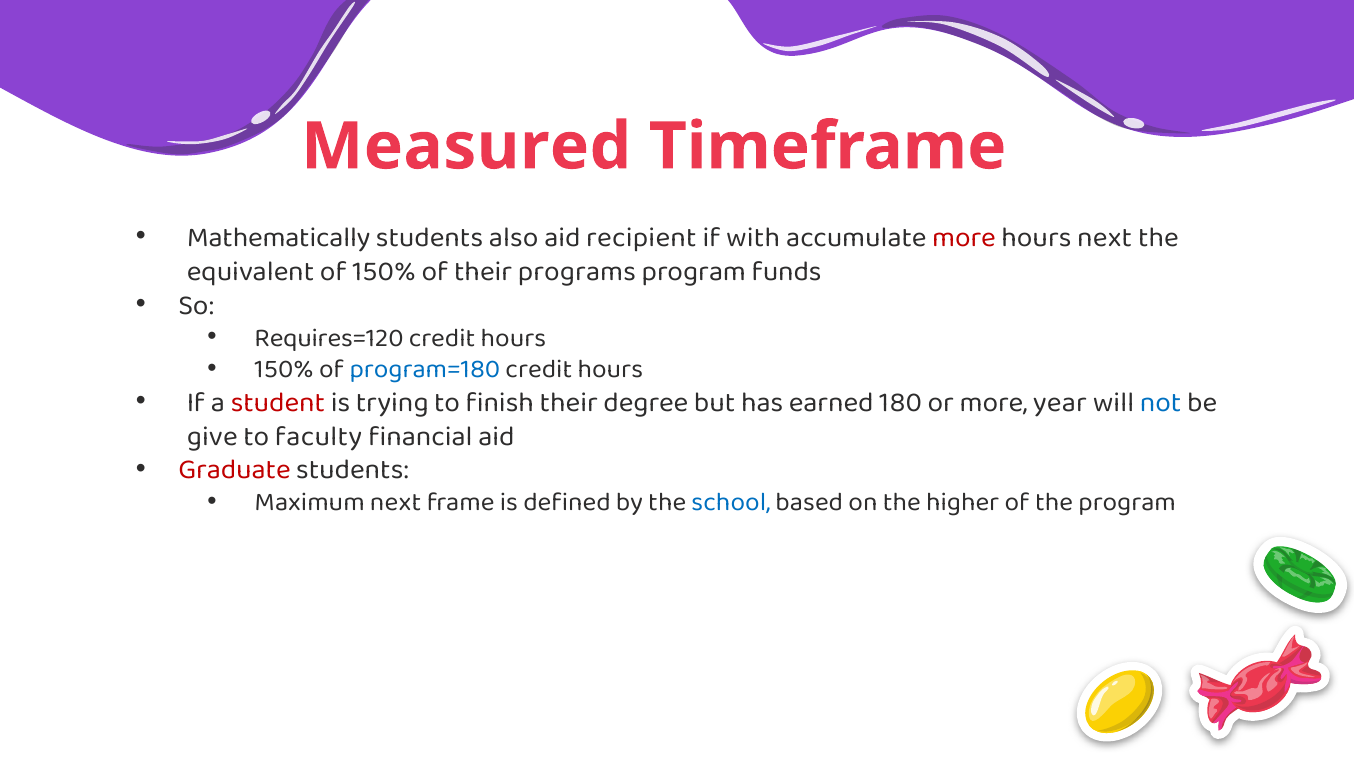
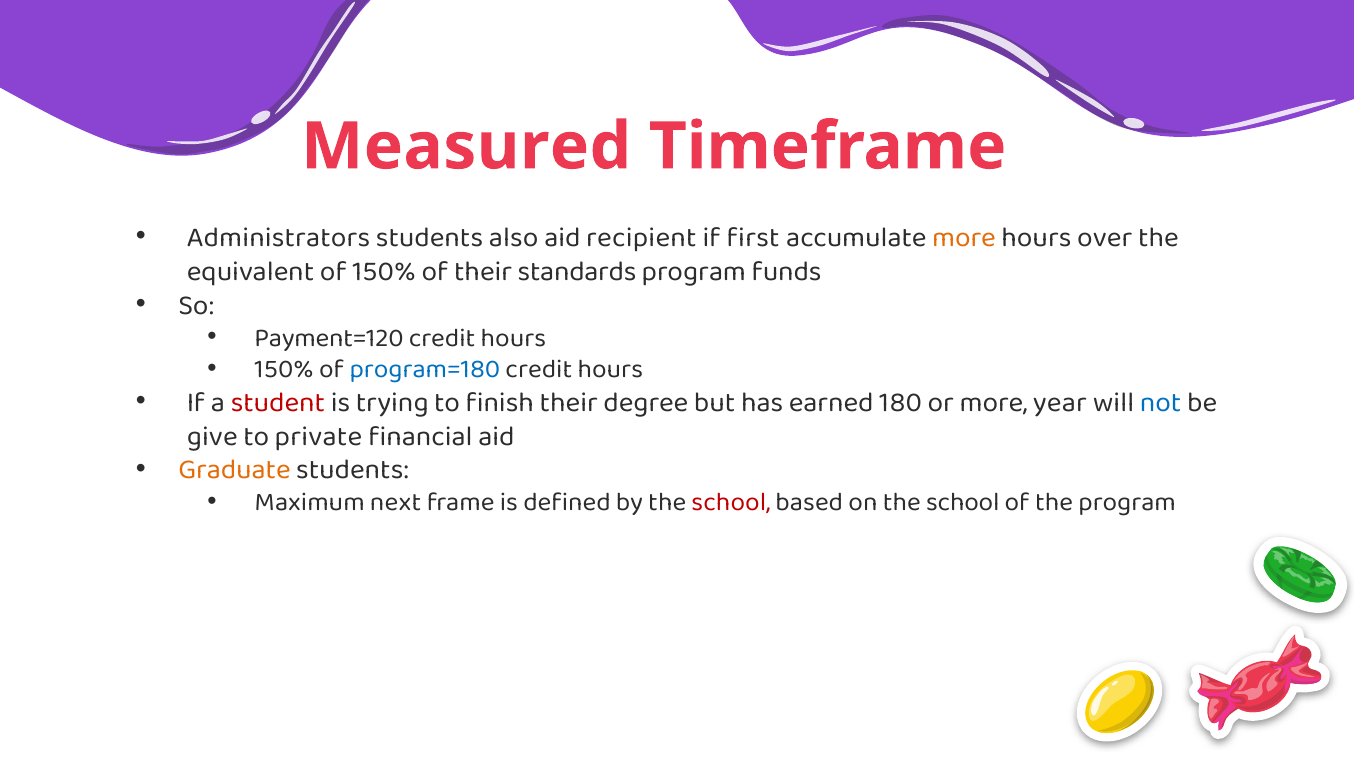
Mathematically: Mathematically -> Administrators
with: with -> first
more at (964, 237) colour: red -> orange
hours next: next -> over
programs: programs -> standards
Requires=120: Requires=120 -> Payment=120
faculty: faculty -> private
Graduate colour: red -> orange
school at (731, 502) colour: blue -> red
on the higher: higher -> school
